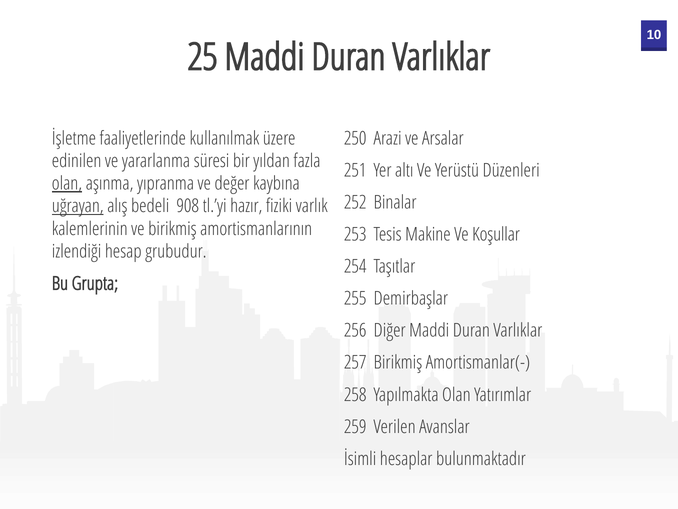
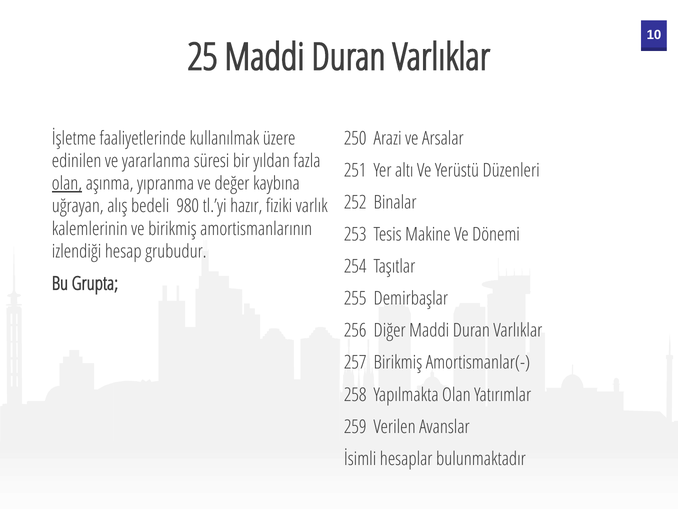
uğrayan underline: present -> none
908: 908 -> 980
Koşullar: Koşullar -> Dönemi
